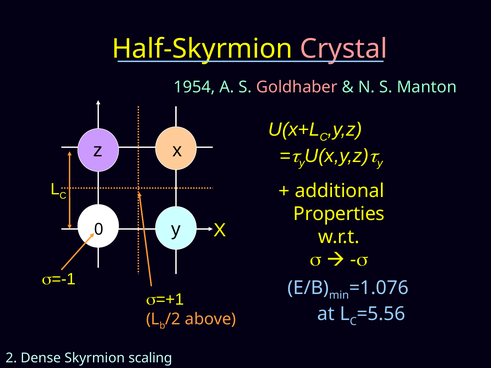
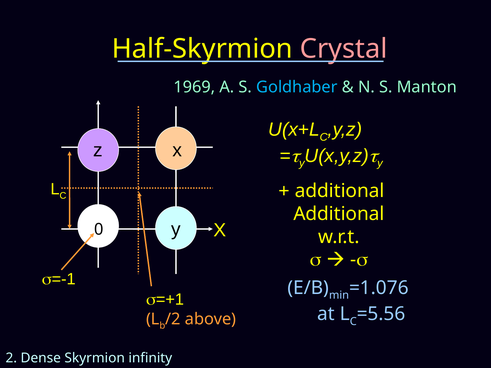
1954: 1954 -> 1969
Goldhaber colour: pink -> light blue
Properties at (339, 214): Properties -> Additional
scaling: scaling -> infinity
